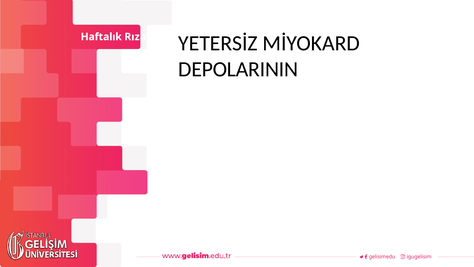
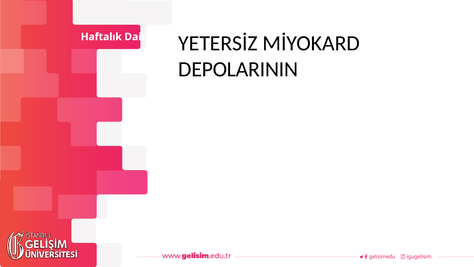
Rıza: Rıza -> Dair
